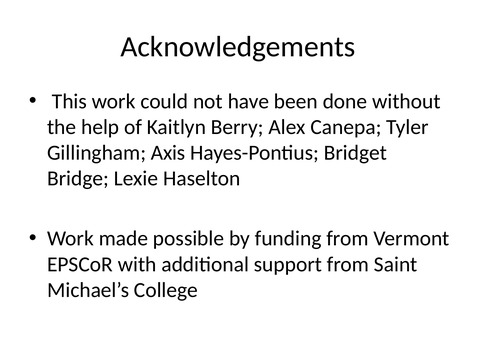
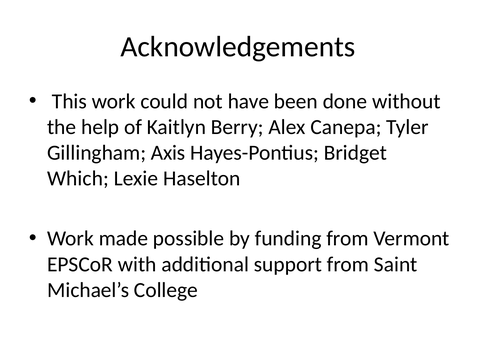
Bridge: Bridge -> Which
